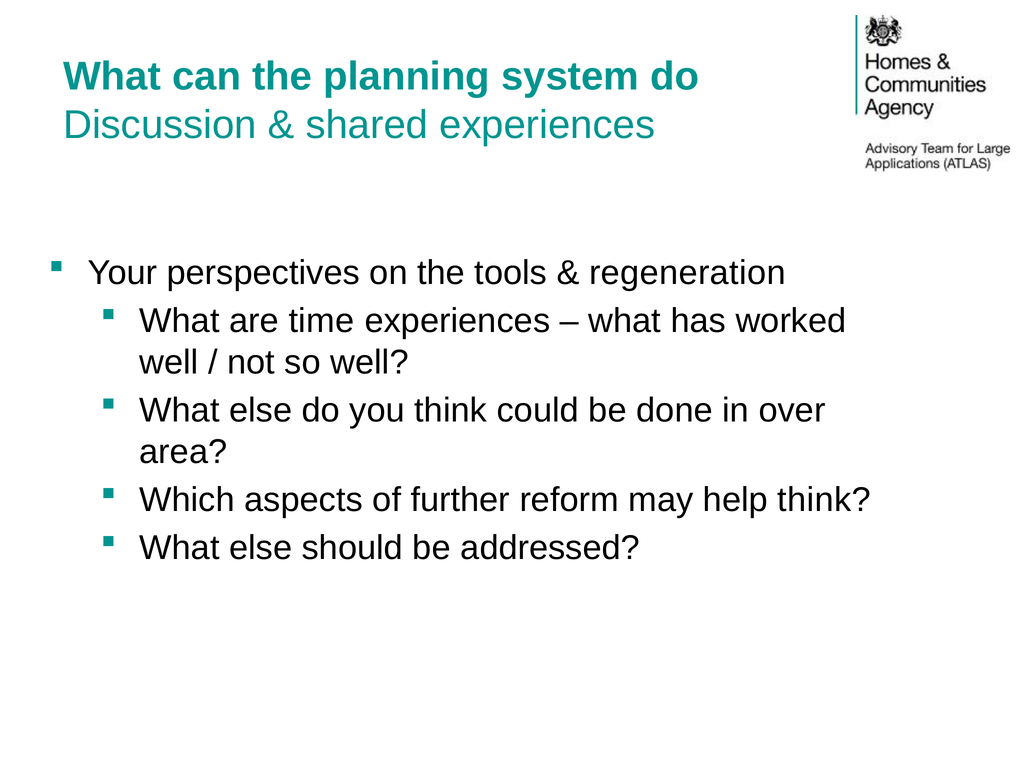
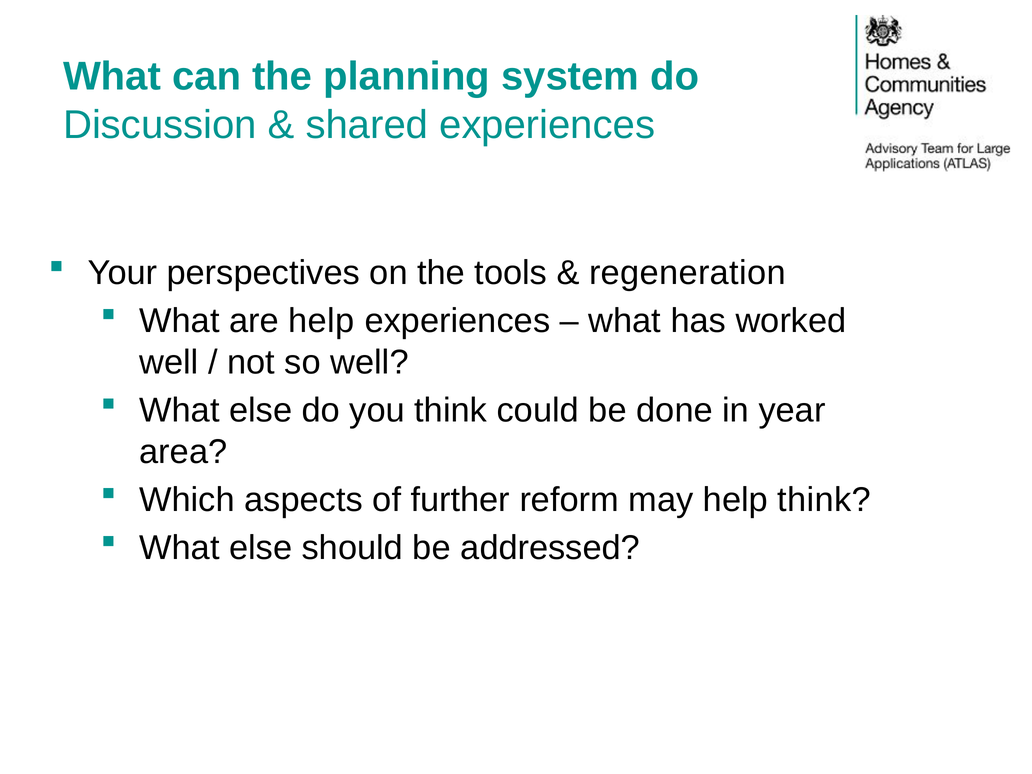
are time: time -> help
over: over -> year
